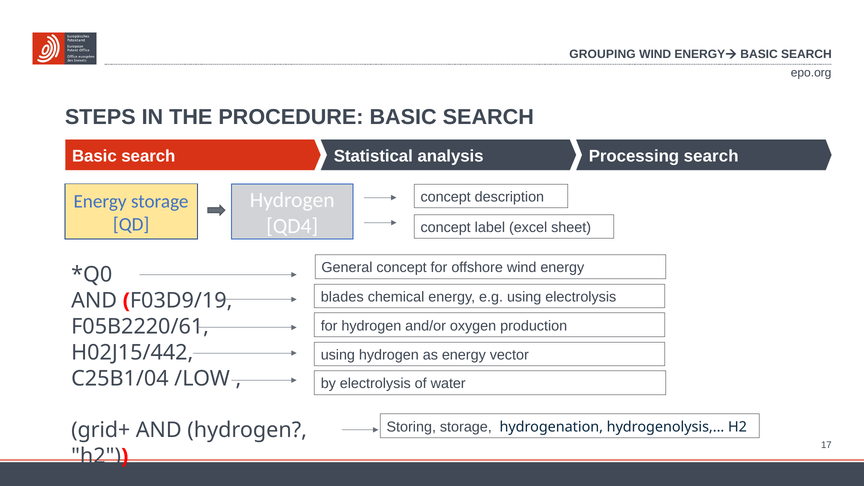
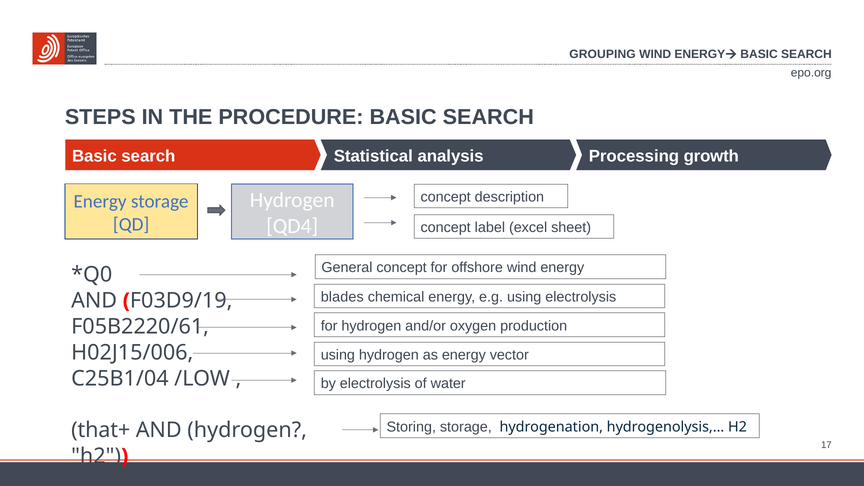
Processing search: search -> growth
H02J15/442: H02J15/442 -> H02J15/006
grid+: grid+ -> that+
